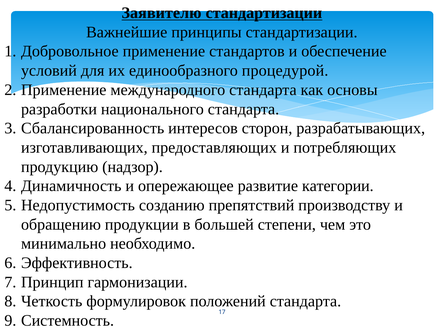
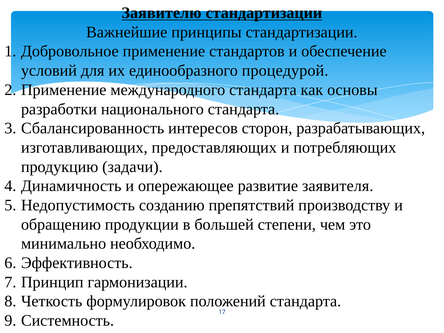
надзор: надзор -> задачи
категории: категории -> заявителя
